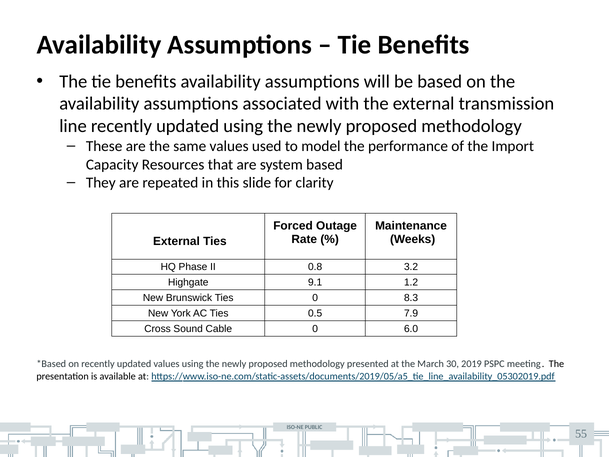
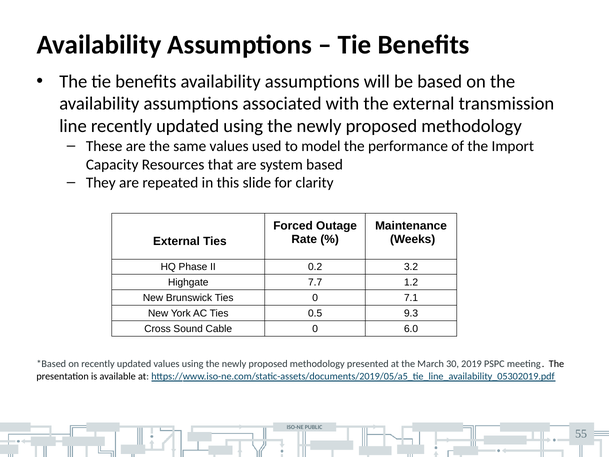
0.8: 0.8 -> 0.2
9.1: 9.1 -> 7.7
8.3: 8.3 -> 7.1
7.9: 7.9 -> 9.3
